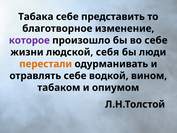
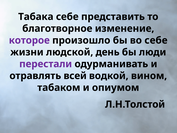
себя: себя -> день
перестали colour: orange -> purple
отравлять себе: себе -> всей
